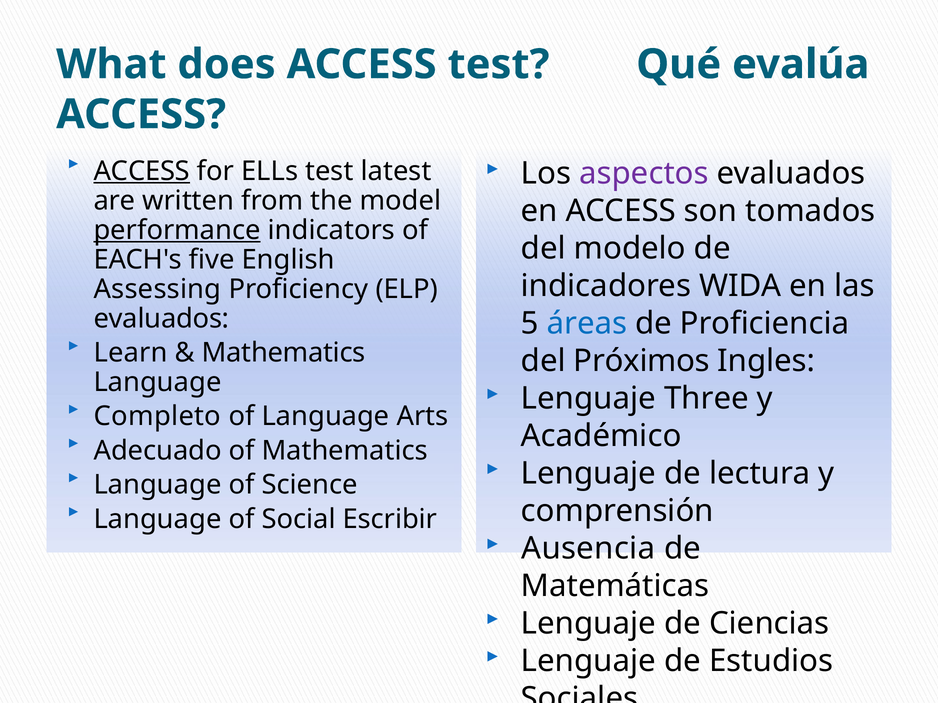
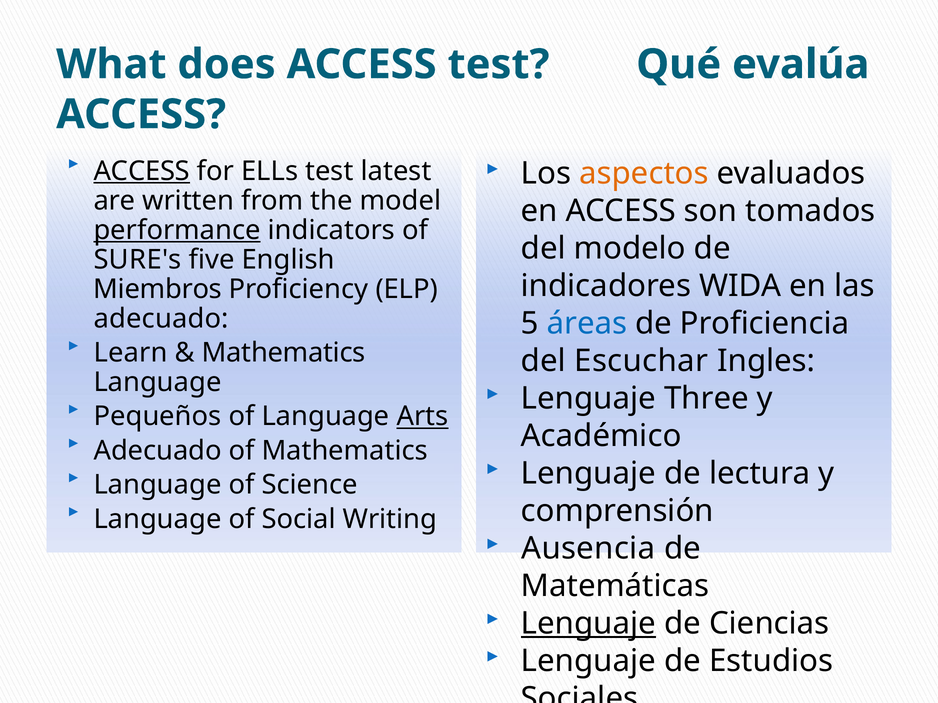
aspectos colour: purple -> orange
EACH's: EACH's -> SURE's
Assessing: Assessing -> Miembros
evaluados at (161, 319): evaluados -> adecuado
Próximos: Próximos -> Escuchar
Completo: Completo -> Pequeños
Arts underline: none -> present
Escribir: Escribir -> Writing
Lenguaje at (588, 624) underline: none -> present
